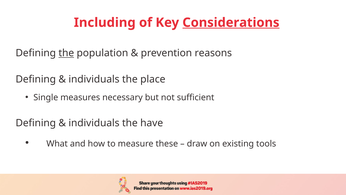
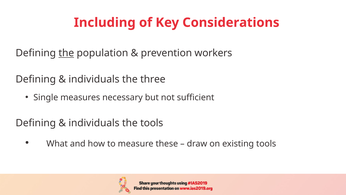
Considerations underline: present -> none
reasons: reasons -> workers
place: place -> three
the have: have -> tools
